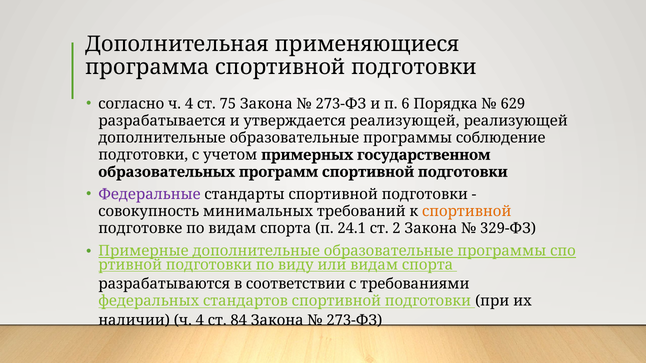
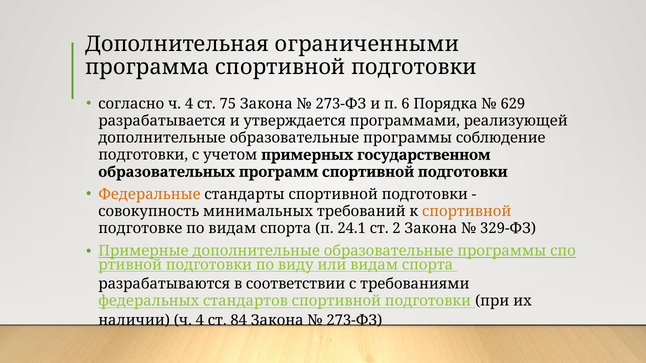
применяющиеся: применяющиеся -> ограниченными
утверждается реализующей: реализующей -> программами
Федеральные colour: purple -> orange
